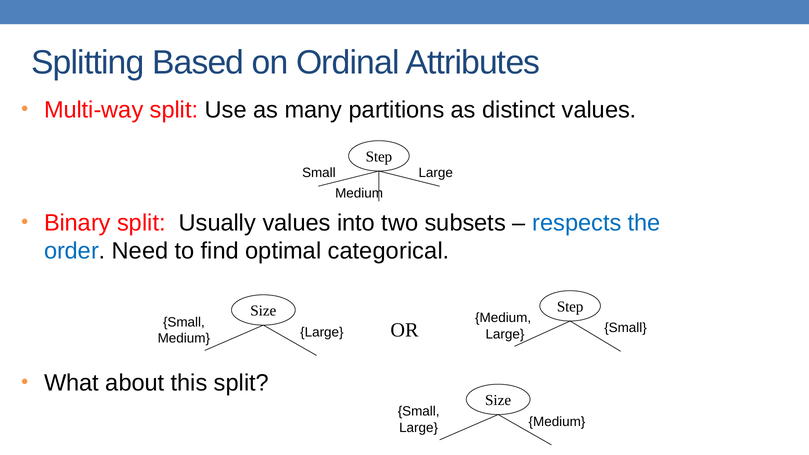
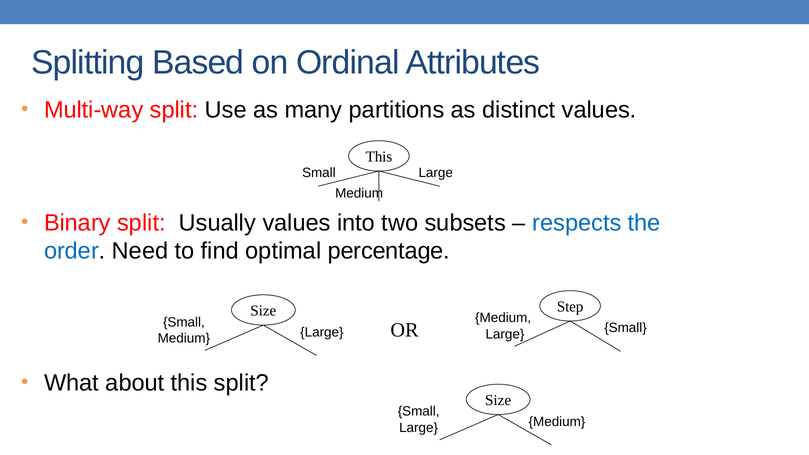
Step at (379, 157): Step -> This
categorical: categorical -> percentage
